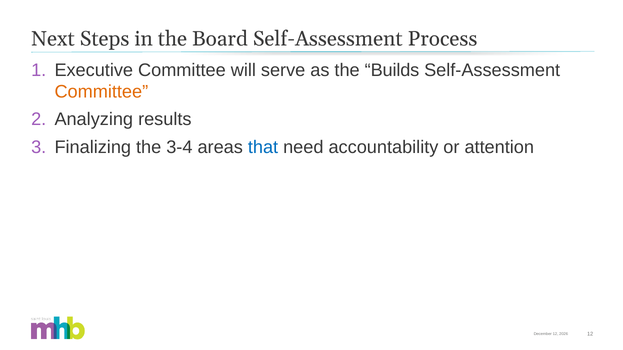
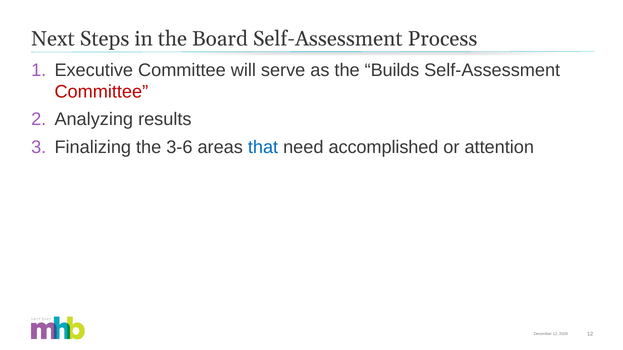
Committee at (101, 92) colour: orange -> red
3-4: 3-4 -> 3-6
accountability: accountability -> accomplished
